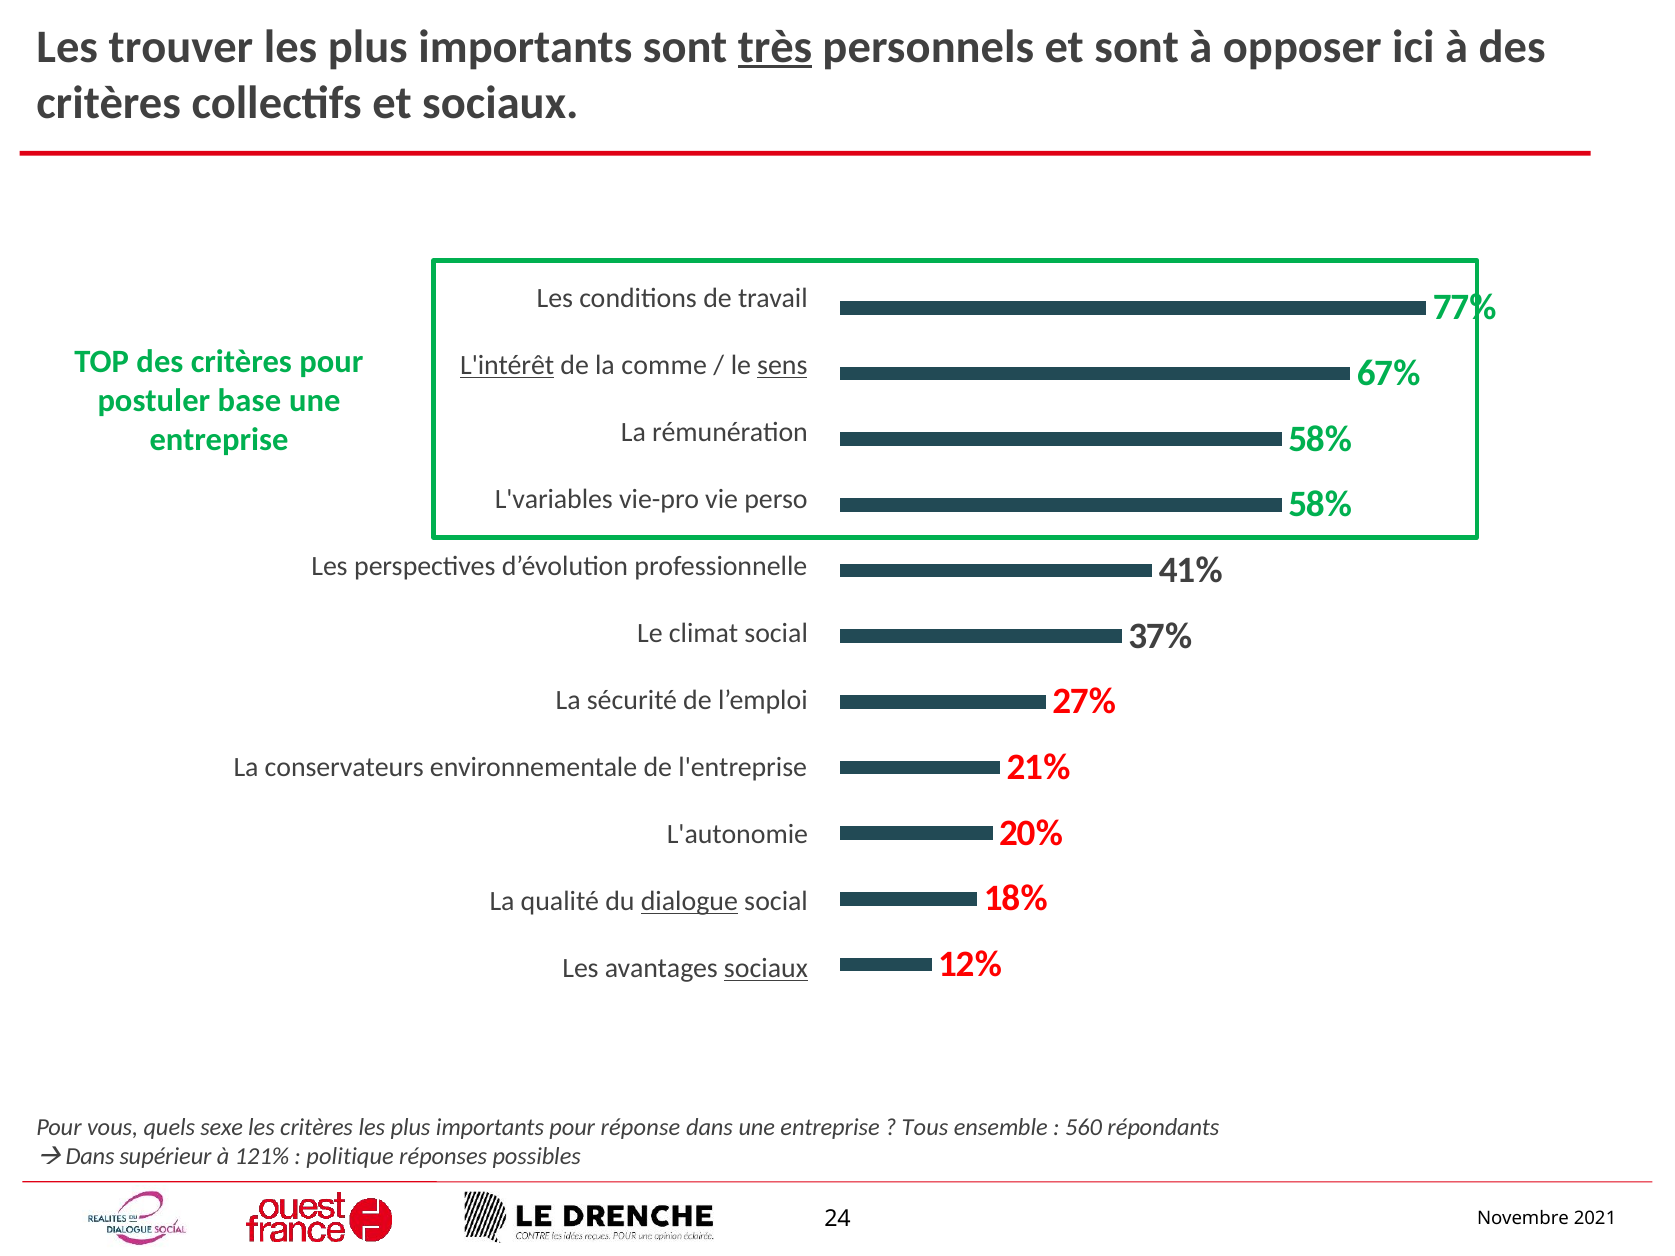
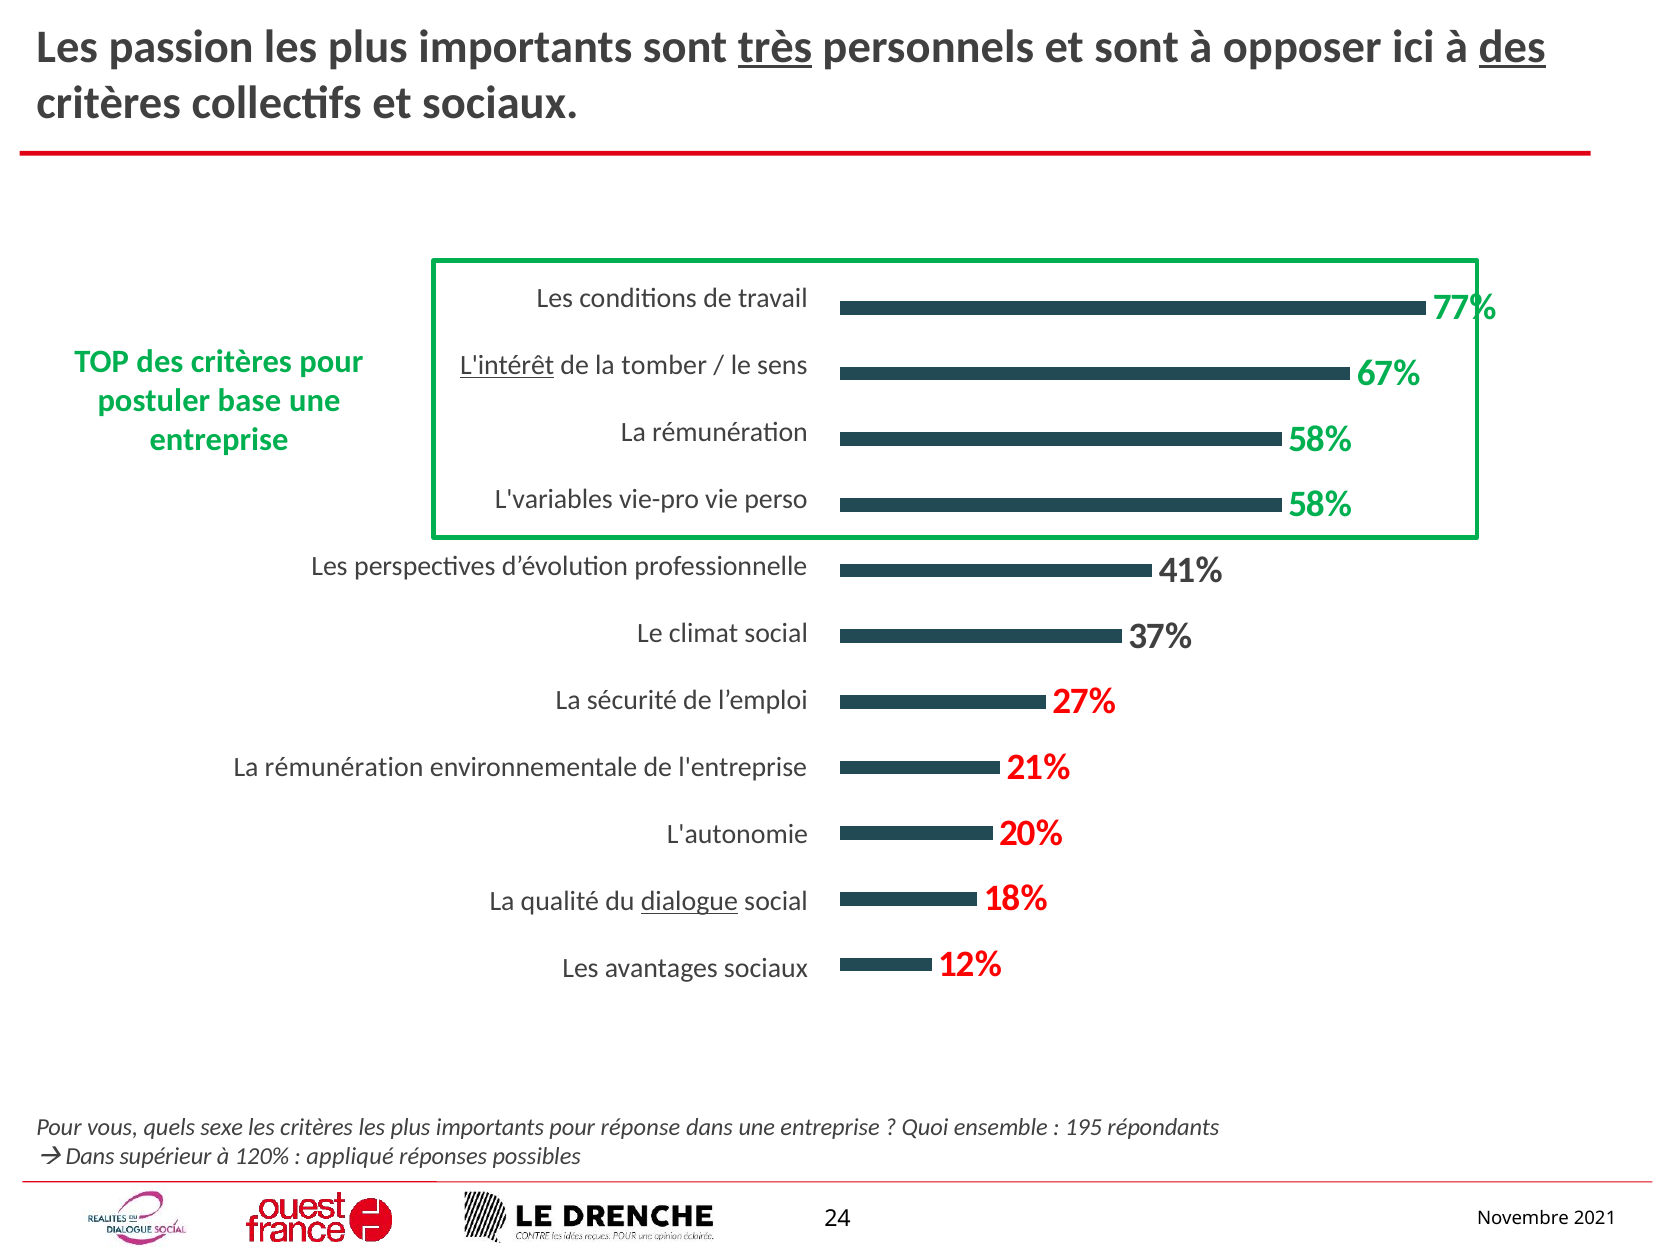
trouver: trouver -> passion
des at (1512, 47) underline: none -> present
comme: comme -> tomber
sens underline: present -> none
conservateurs at (344, 768): conservateurs -> rémunération
sociaux at (766, 969) underline: present -> none
Tous: Tous -> Quoi
560: 560 -> 195
121%: 121% -> 120%
politique: politique -> appliqué
